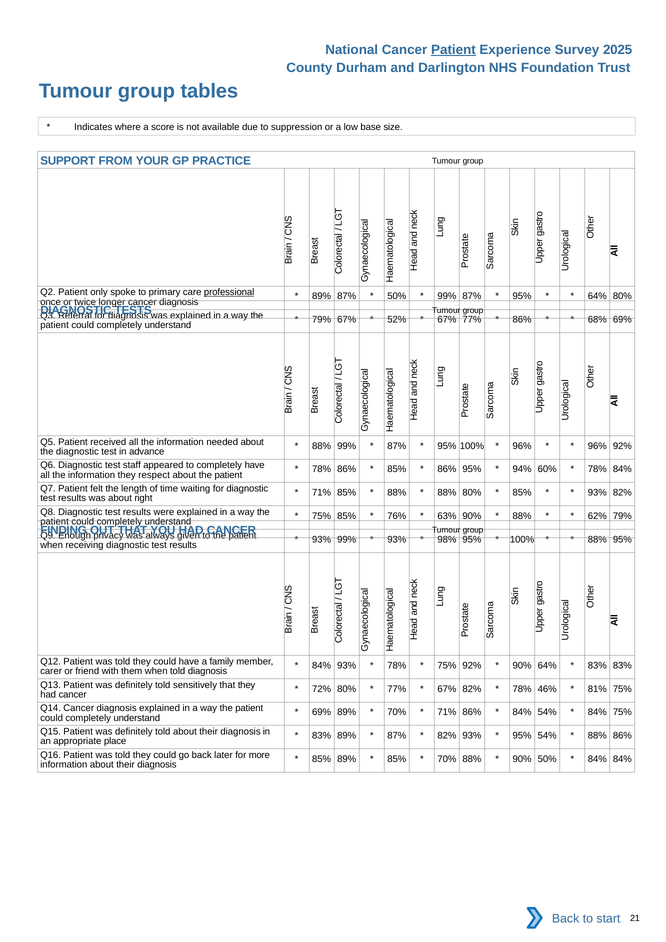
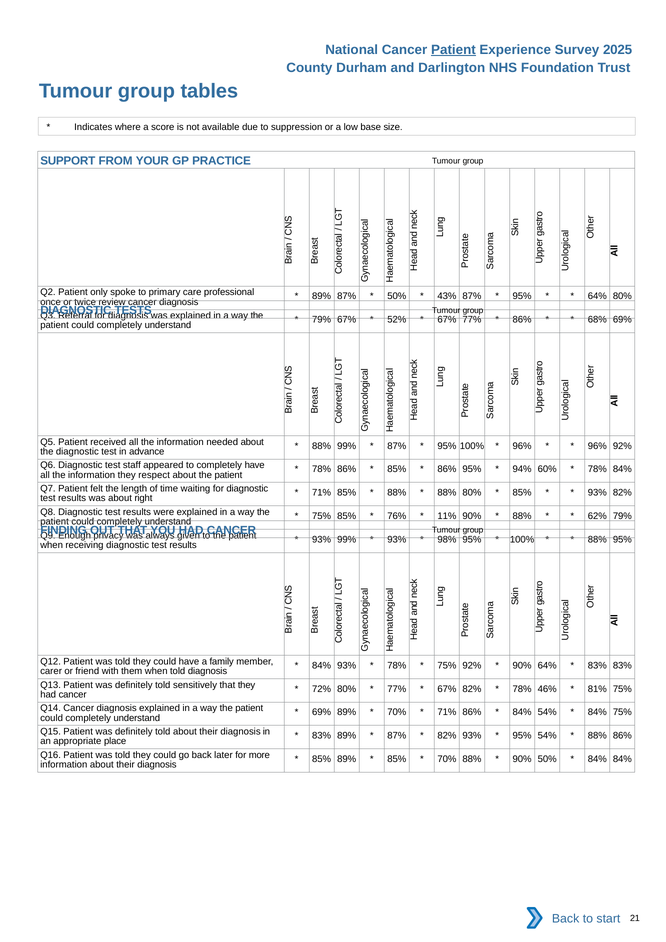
professional underline: present -> none
99% at (447, 296): 99% -> 43%
longer: longer -> review
63%: 63% -> 11%
